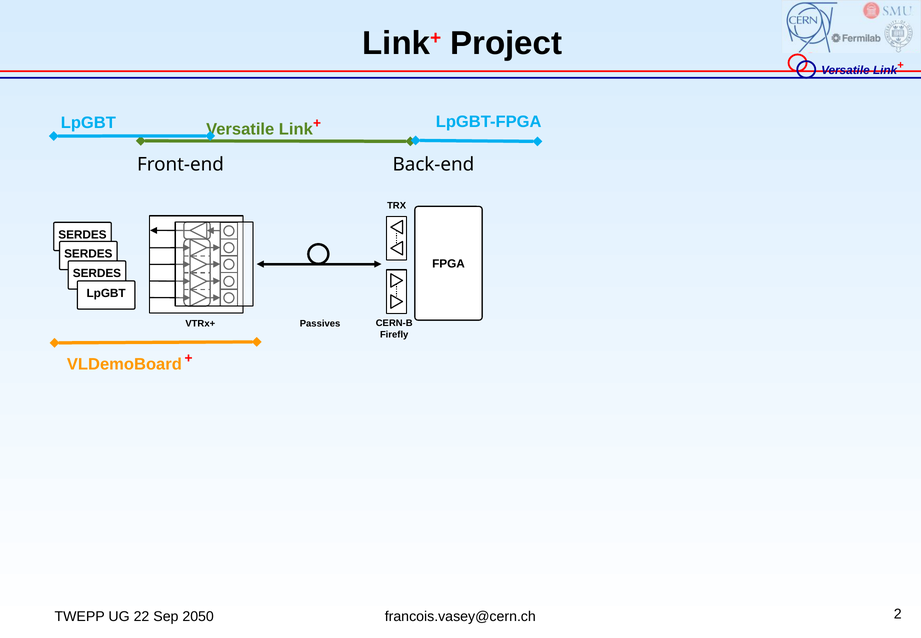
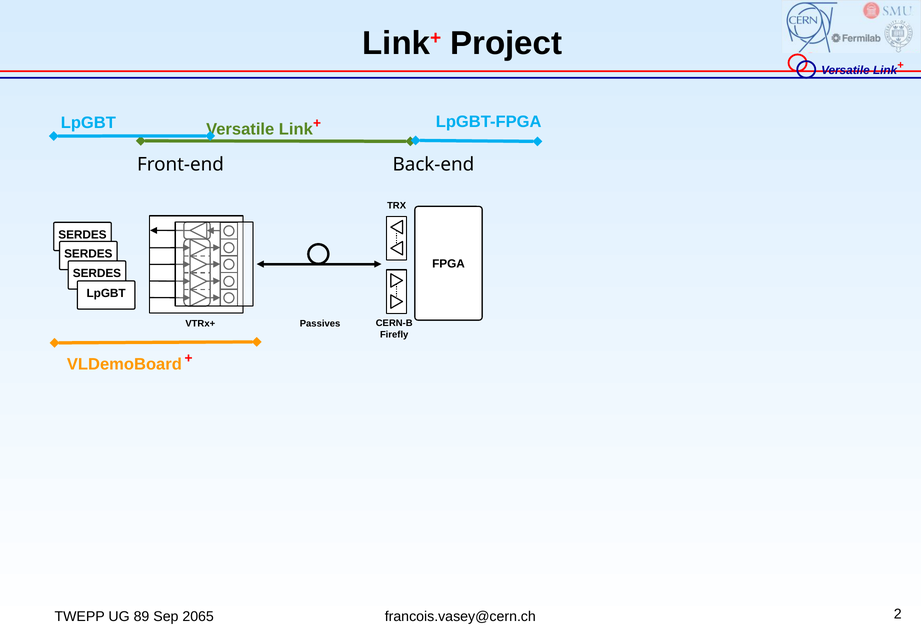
22: 22 -> 89
2050: 2050 -> 2065
